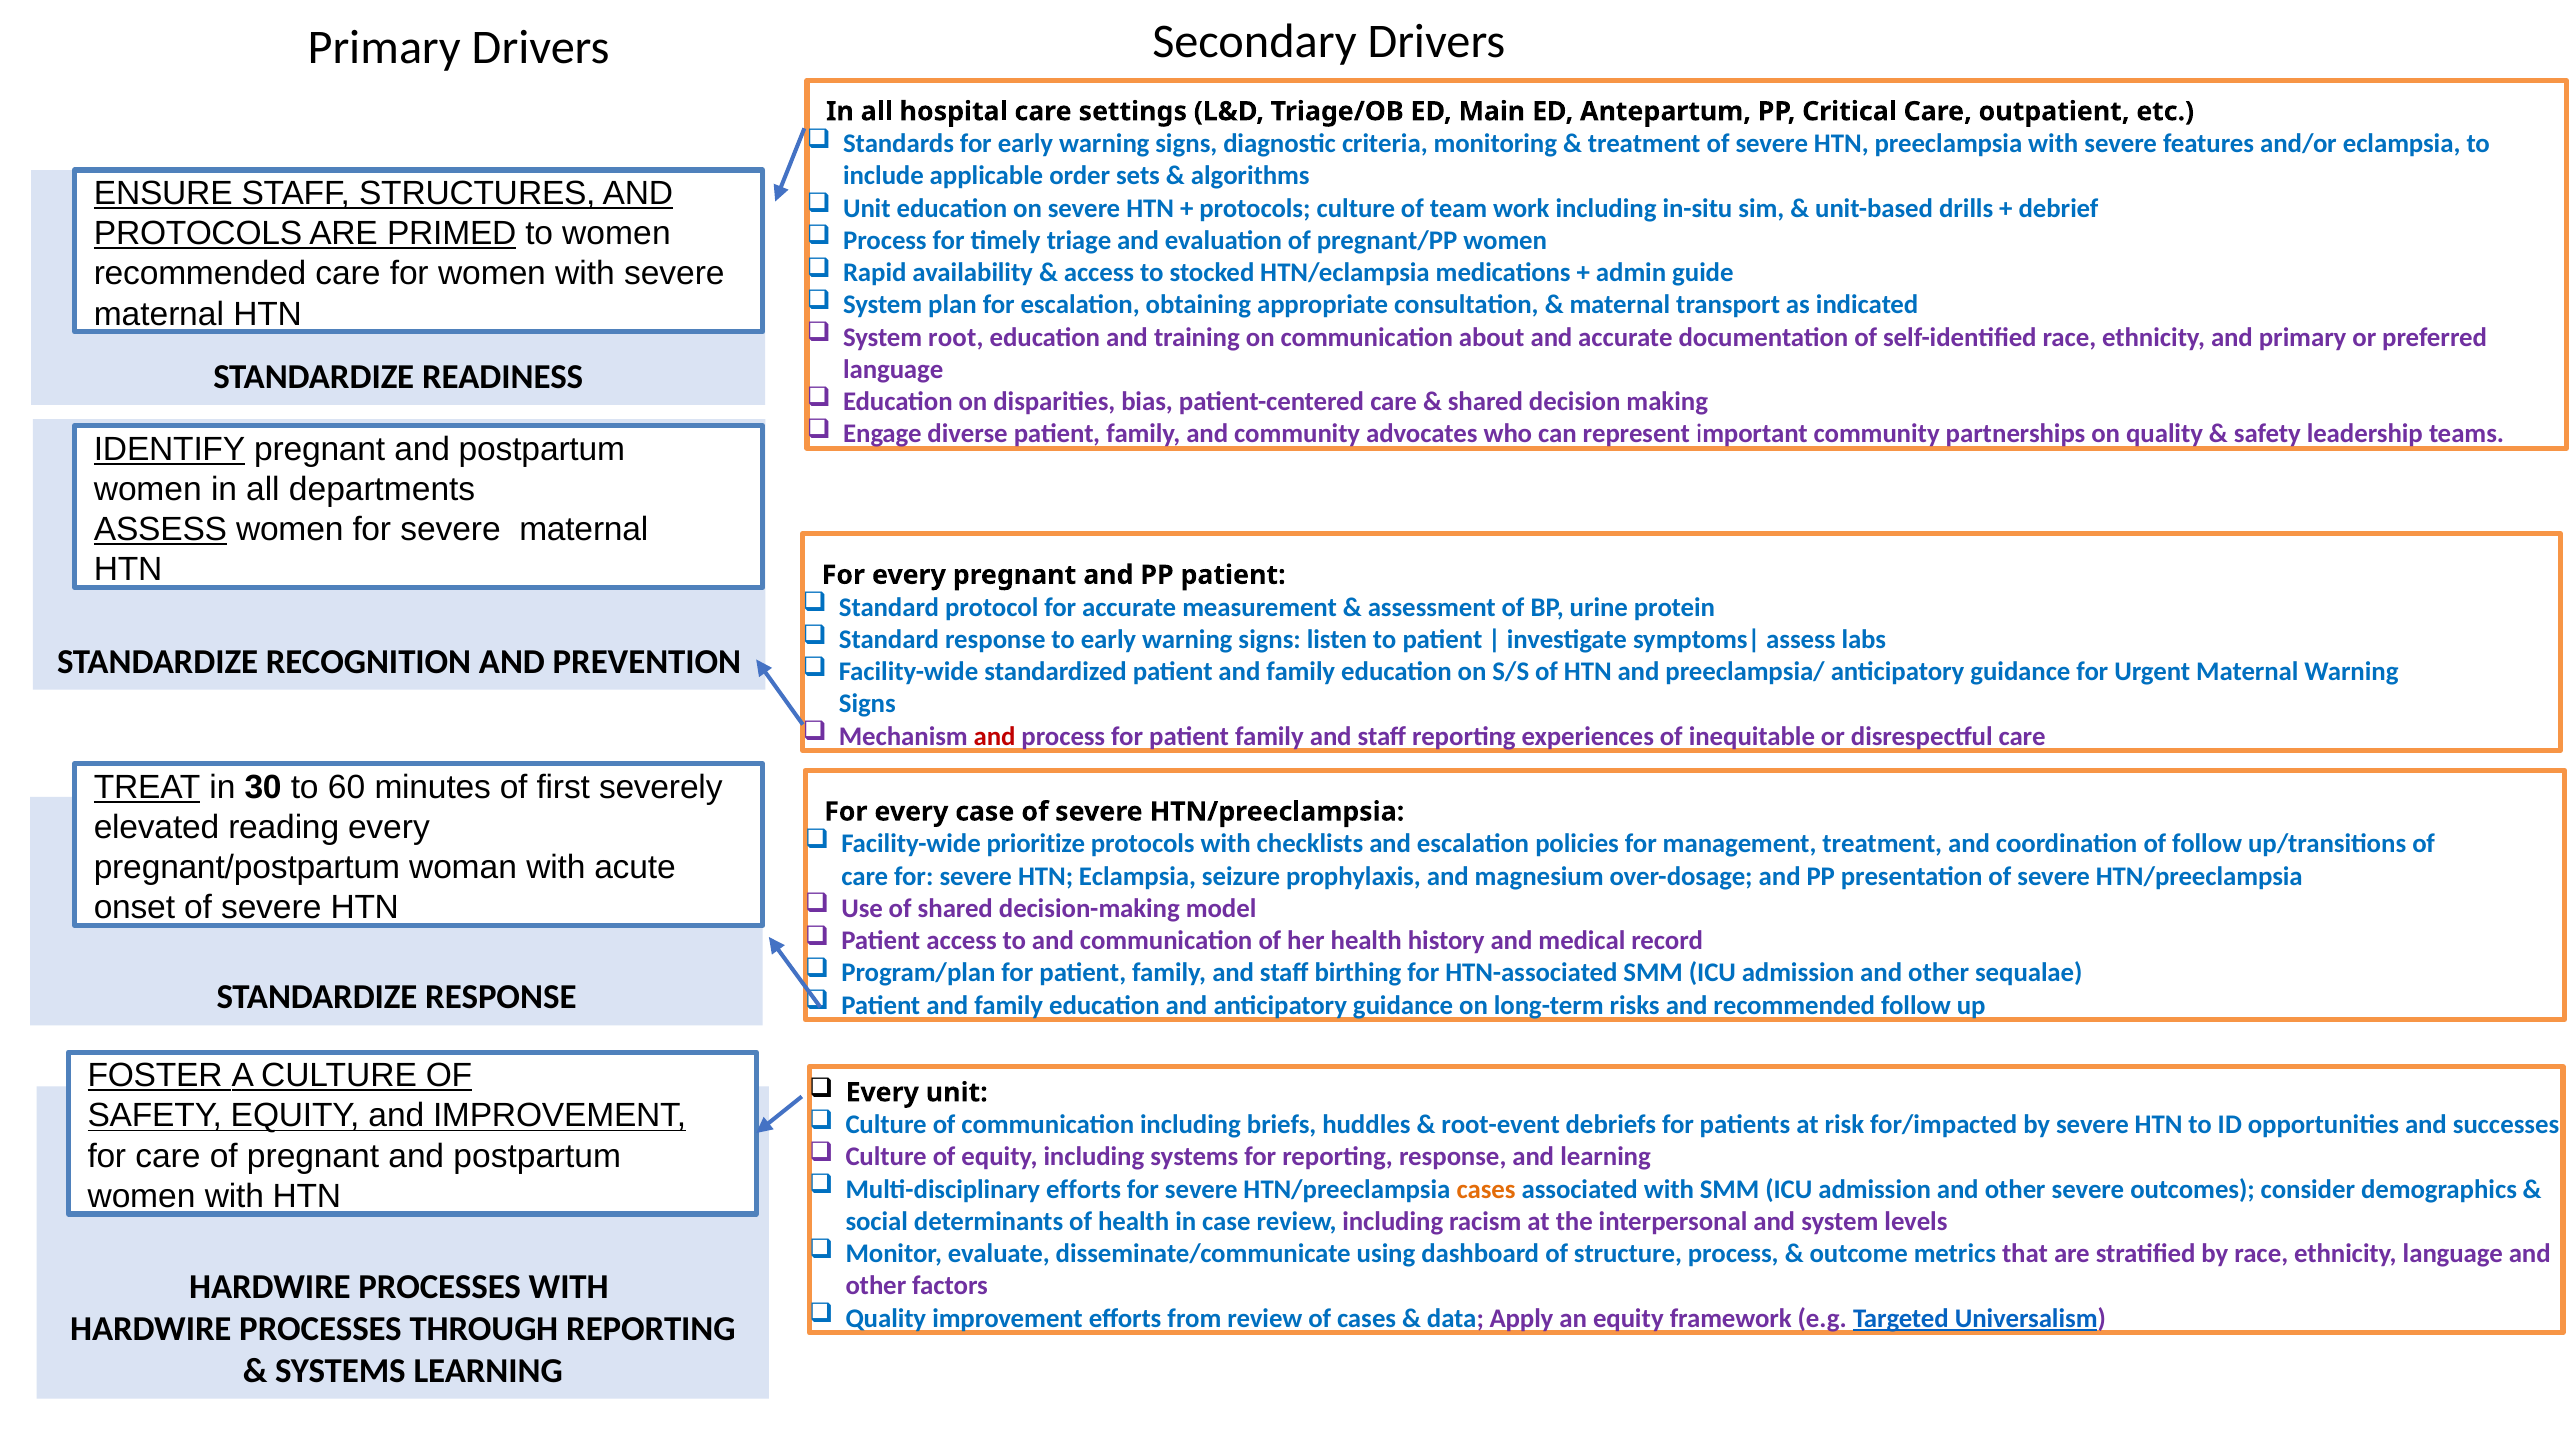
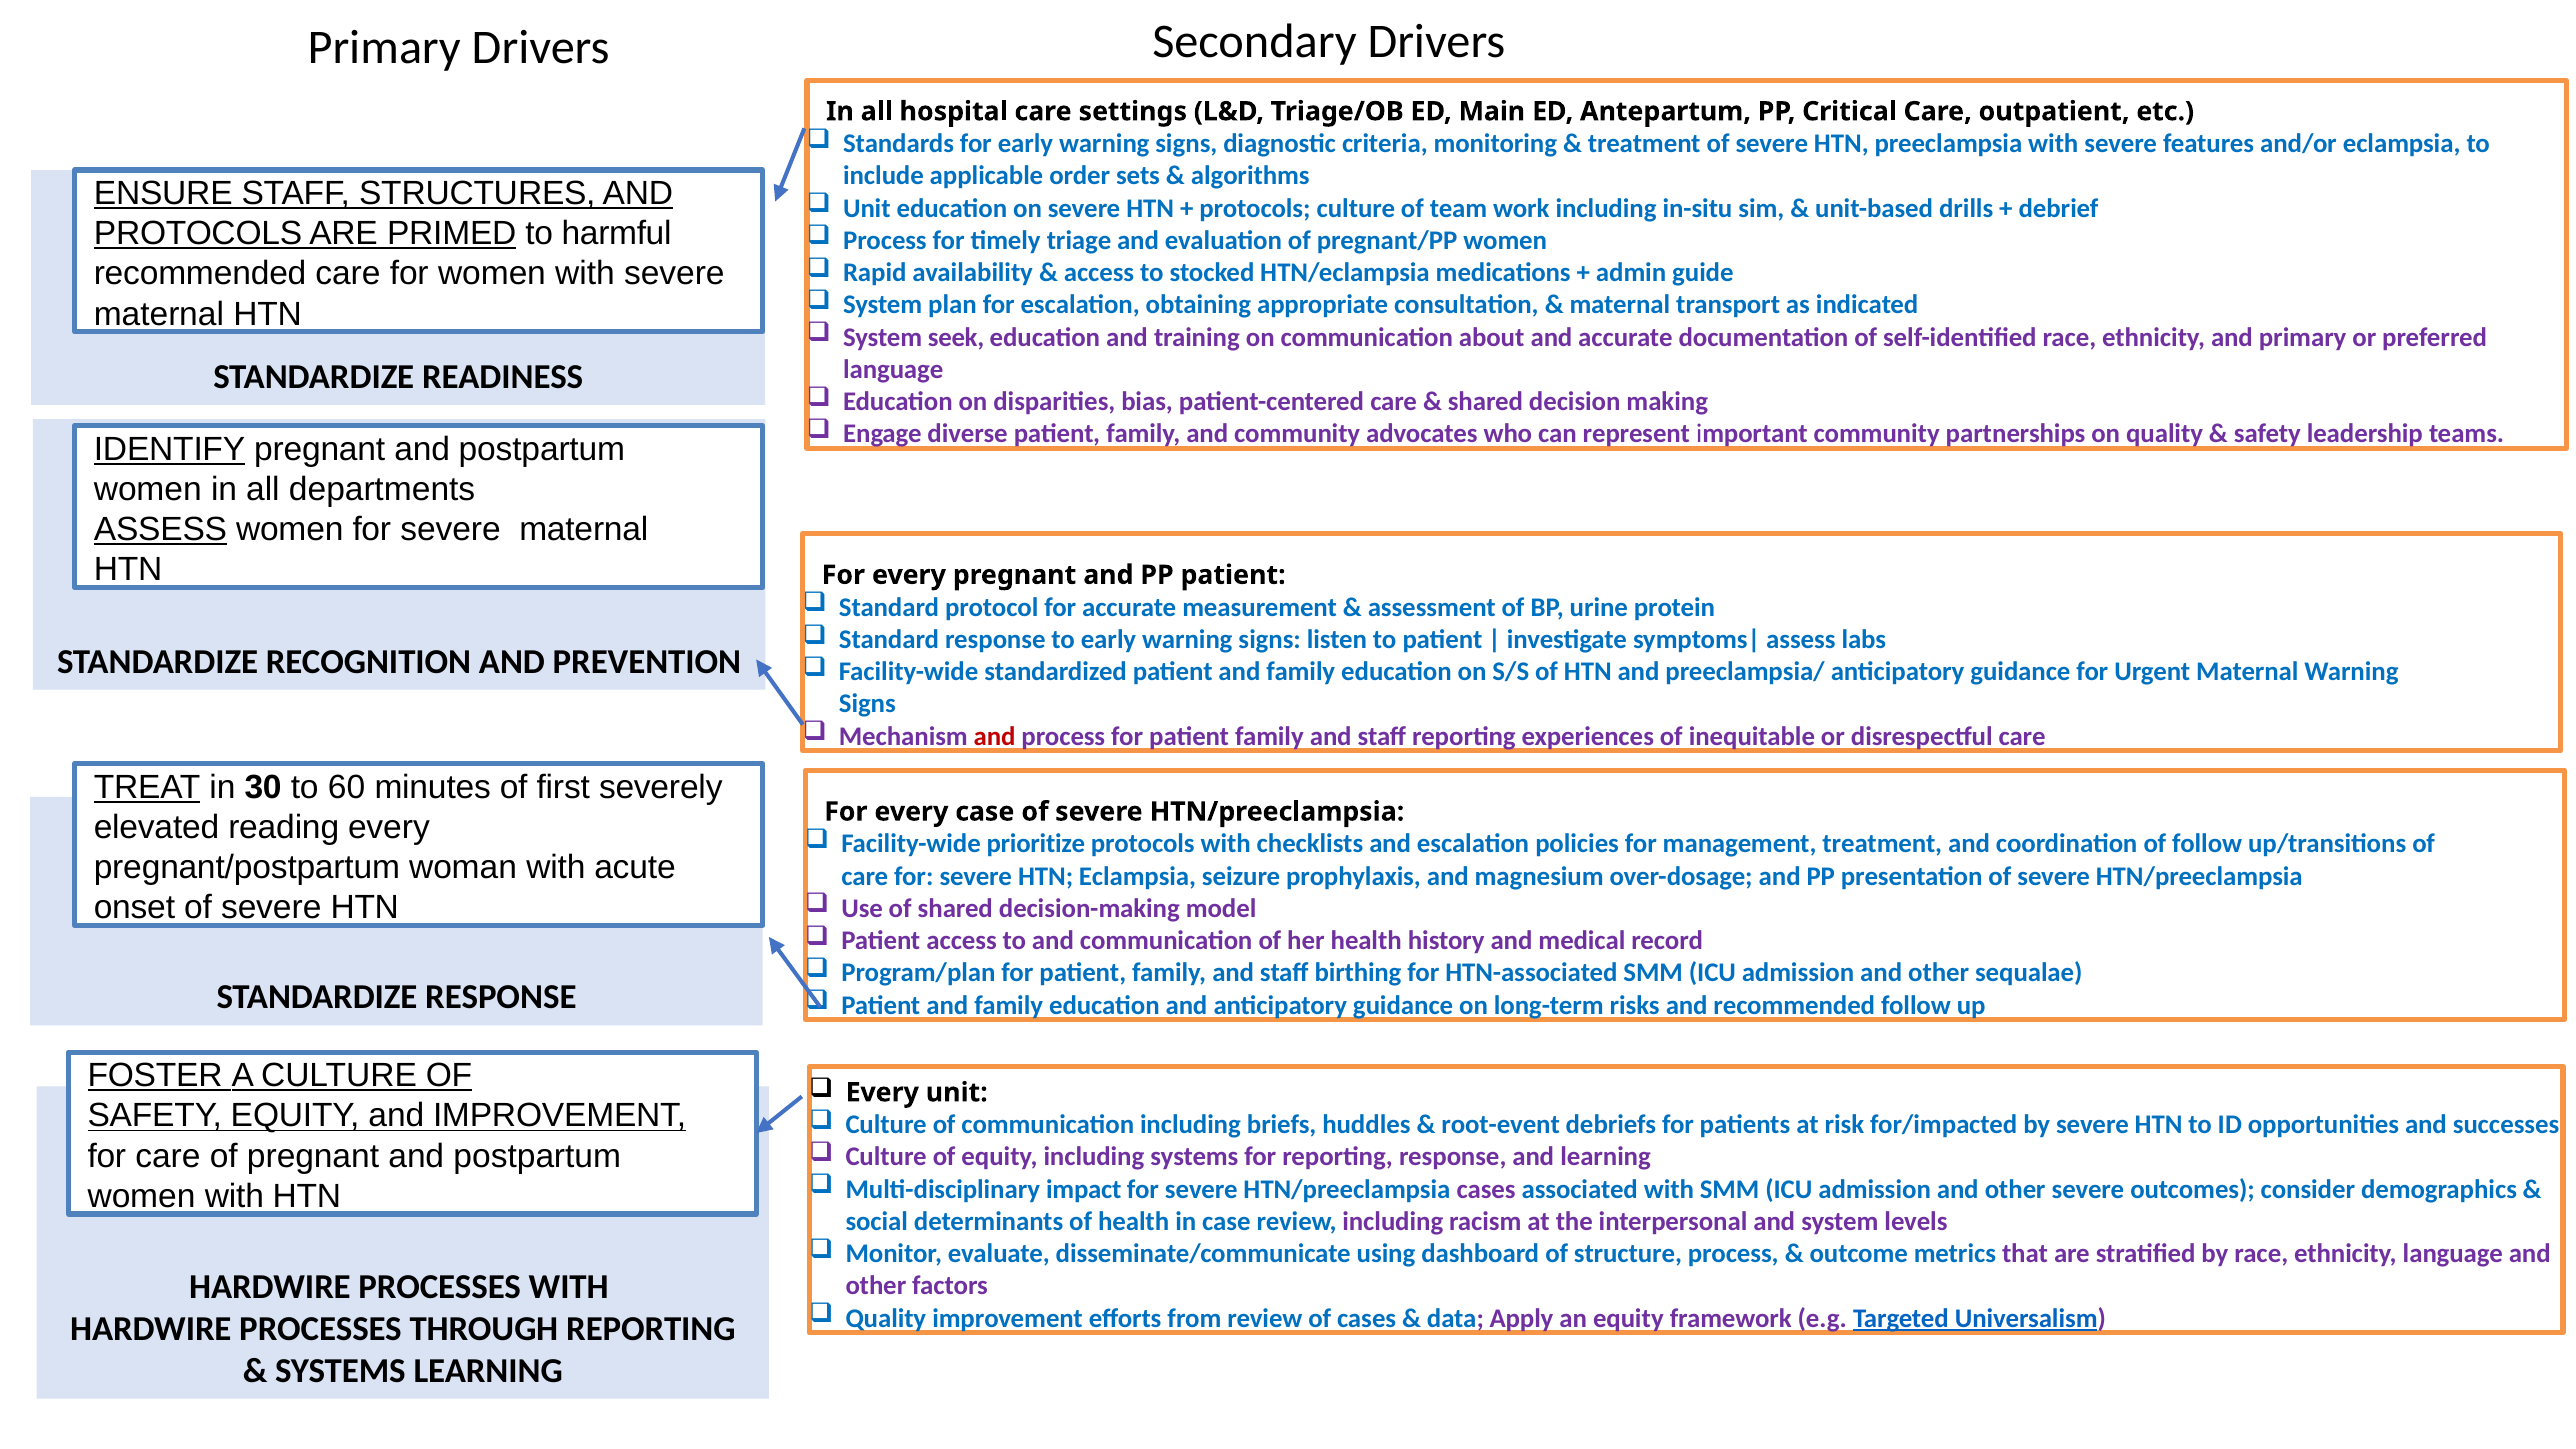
to women: women -> harmful
root: root -> seek
Multi-disciplinary efforts: efforts -> impact
cases at (1486, 1189) colour: orange -> purple
